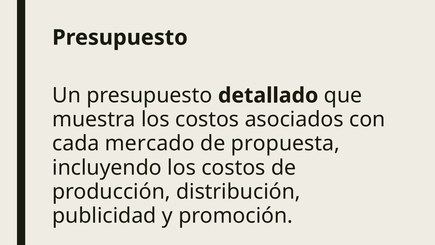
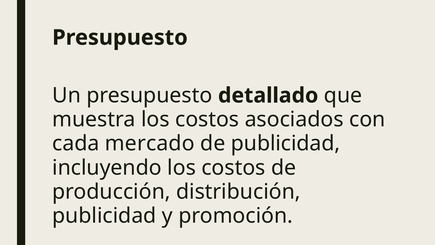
de propuesta: propuesta -> publicidad
